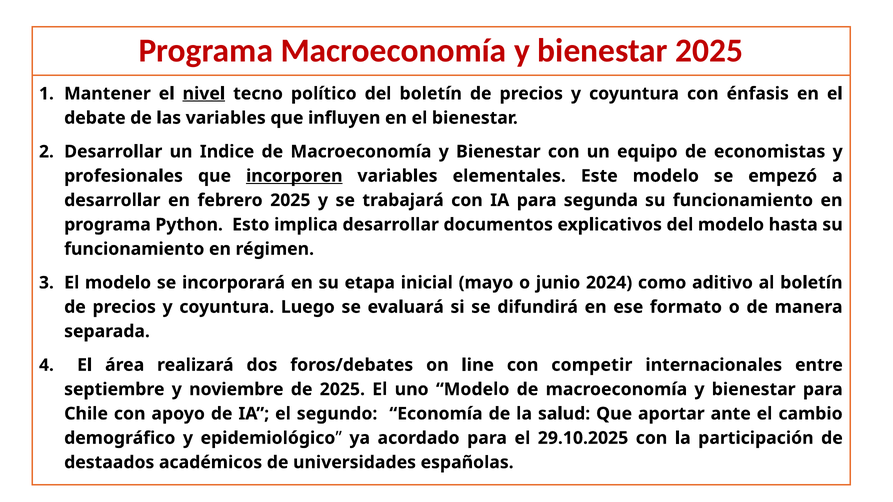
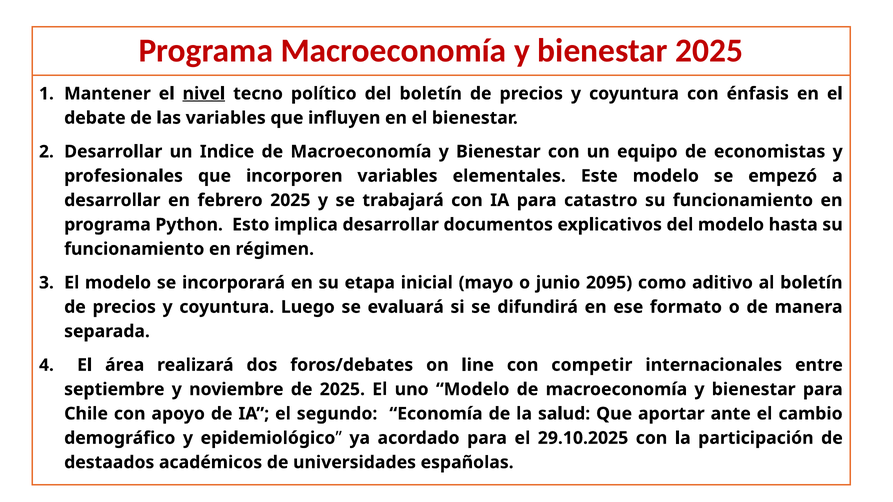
incorporen underline: present -> none
segunda: segunda -> catastro
2024: 2024 -> 2095
